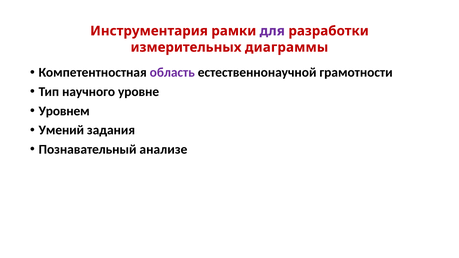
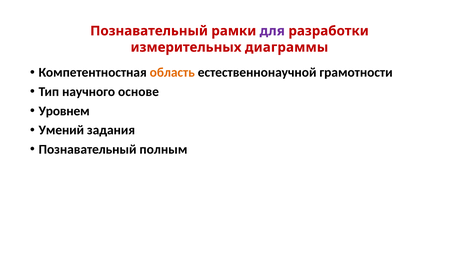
Инструментария at (149, 31): Инструментария -> Познавательный
область colour: purple -> orange
уровне: уровне -> основе
анализе: анализе -> полным
